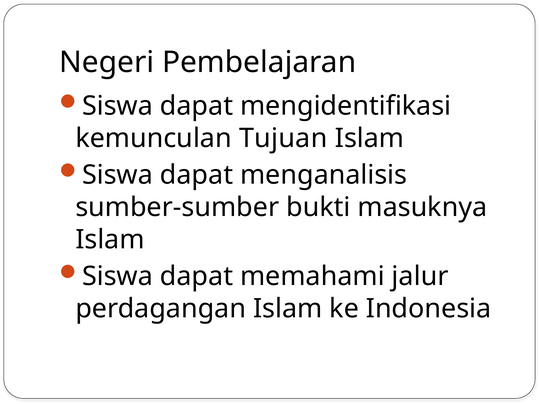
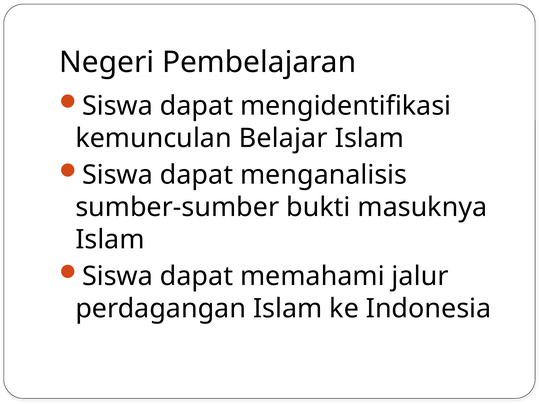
Tujuan: Tujuan -> Belajar
